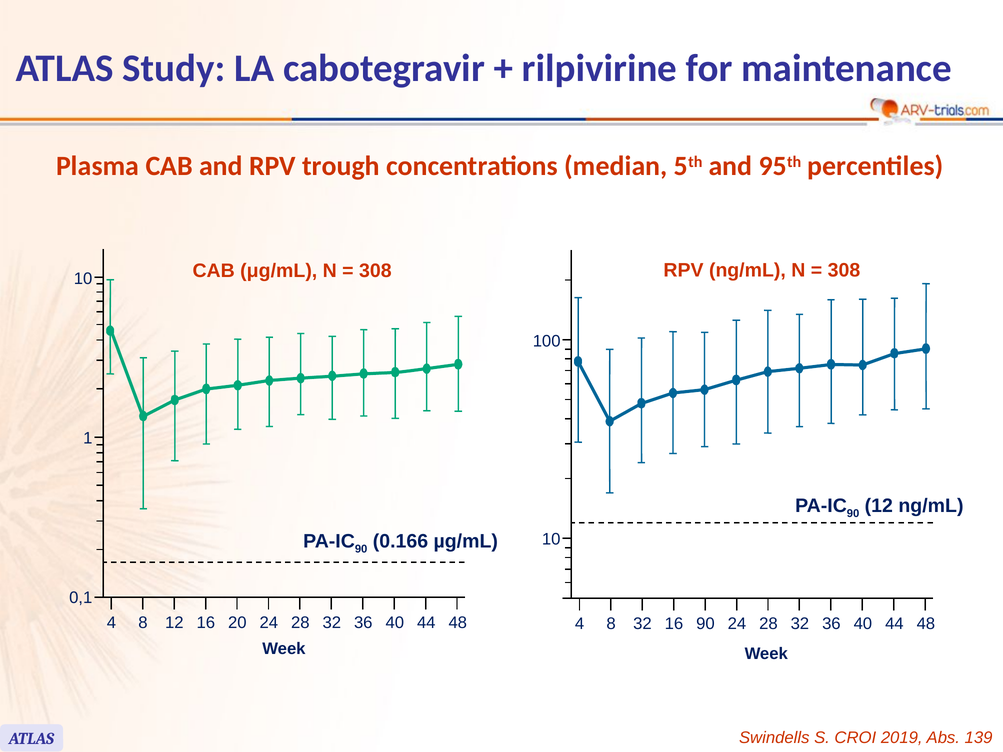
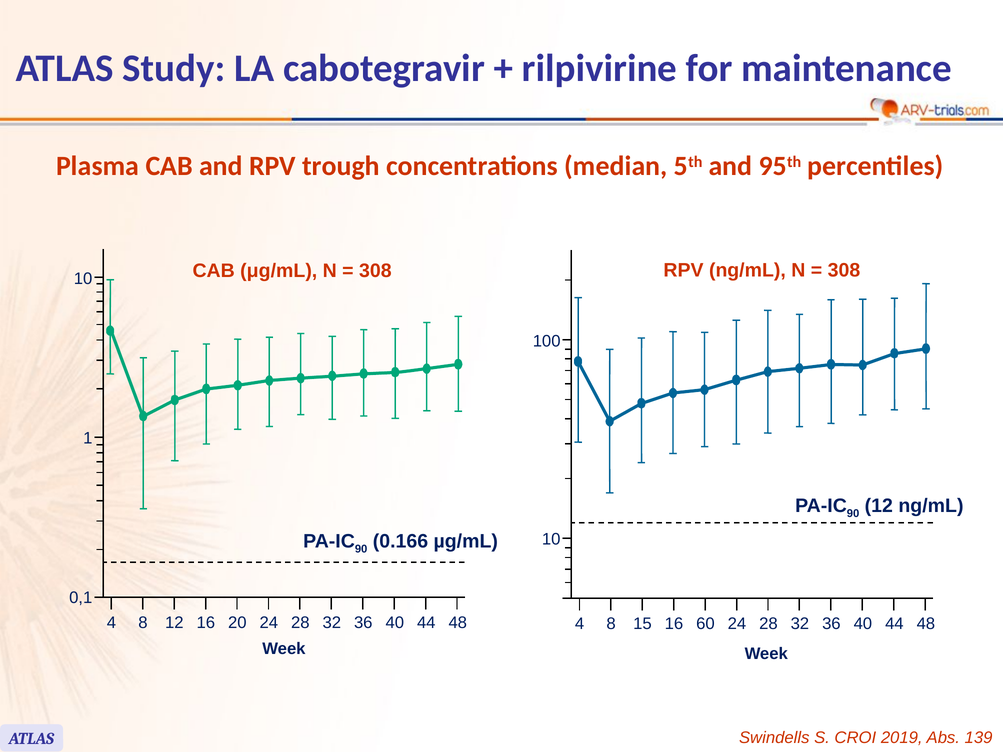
8 32: 32 -> 15
16 90: 90 -> 60
